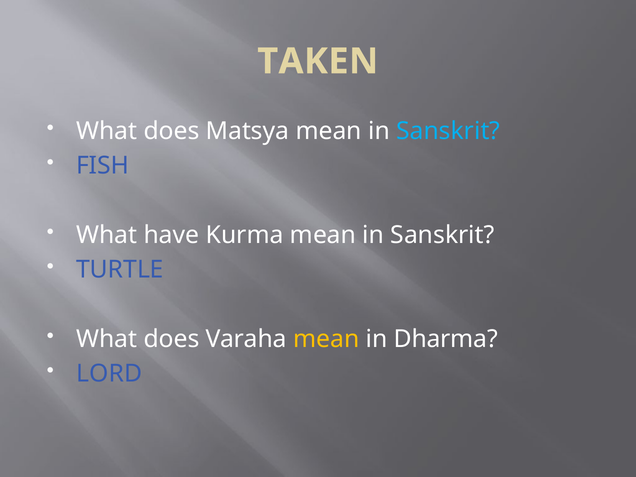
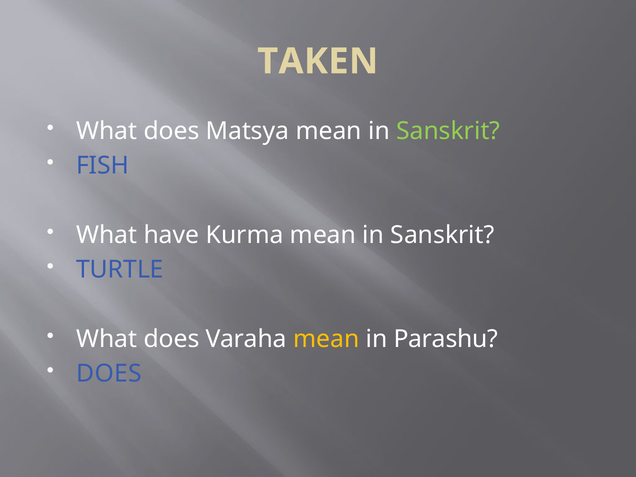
Sanskrit at (448, 131) colour: light blue -> light green
Dharma: Dharma -> Parashu
LORD at (109, 374): LORD -> DOES
